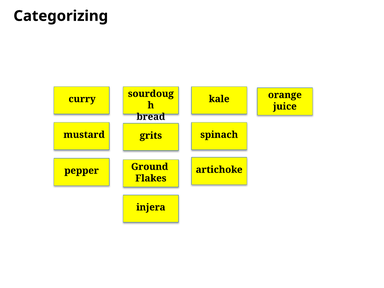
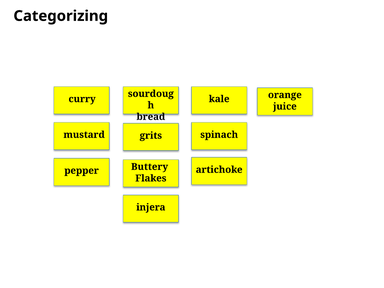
Ground: Ground -> Buttery
